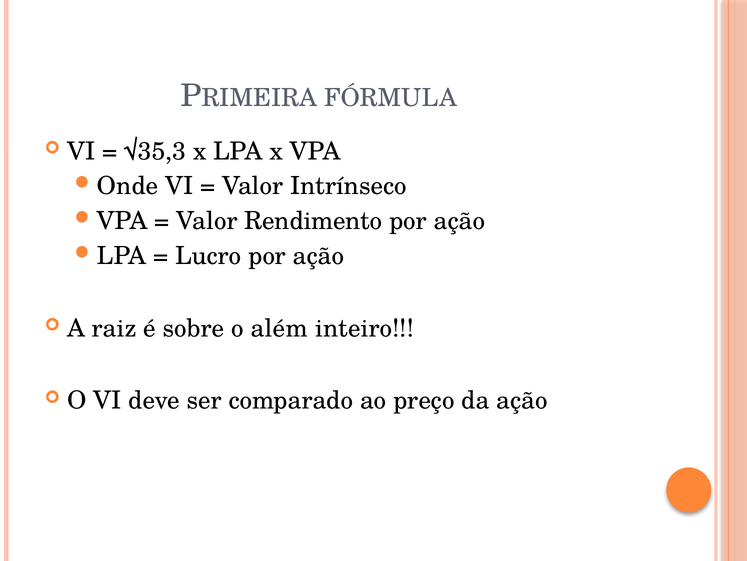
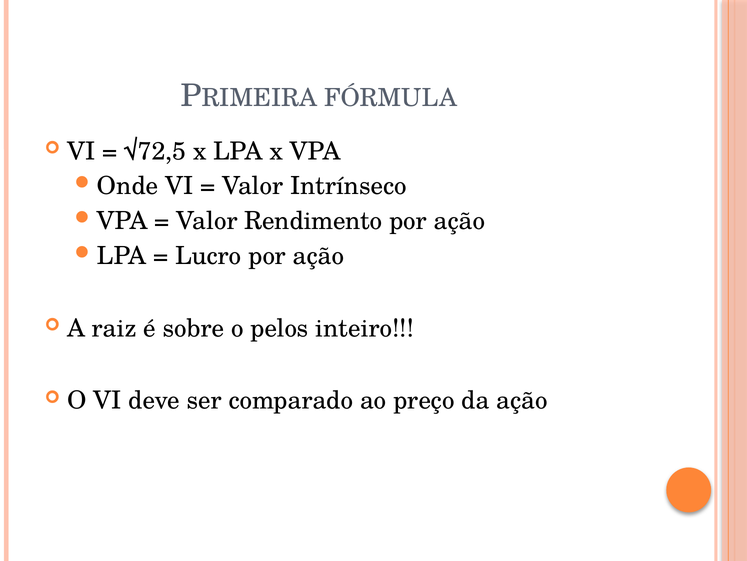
√35,3: √35,3 -> √72,5
além: além -> pelos
